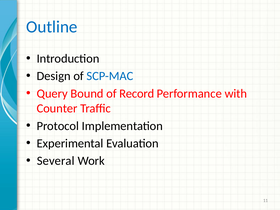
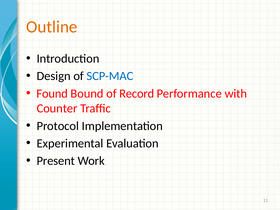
Outline colour: blue -> orange
Query: Query -> Found
Several: Several -> Present
